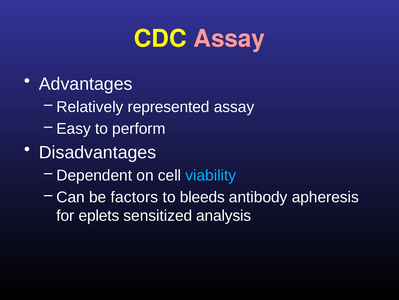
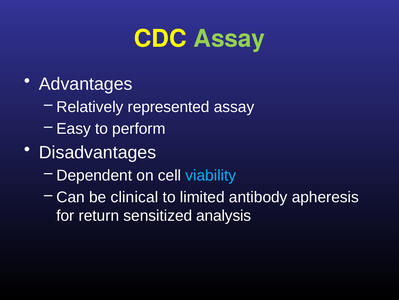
Assay at (229, 39) colour: pink -> light green
factors: factors -> clinical
bleeds: bleeds -> limited
eplets: eplets -> return
